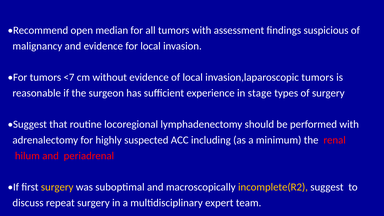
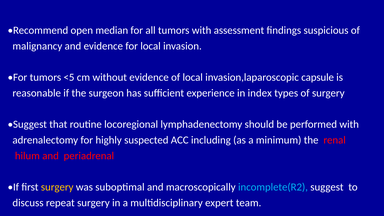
<7: <7 -> <5
invasion,laparoscopic tumors: tumors -> capsule
stage: stage -> index
incomplete(R2 colour: yellow -> light blue
